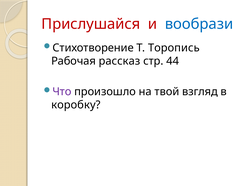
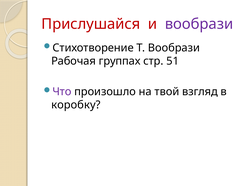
вообрази at (199, 24) colour: blue -> purple
Т Торопись: Торопись -> Вообрази
рассказ: рассказ -> группах
44: 44 -> 51
